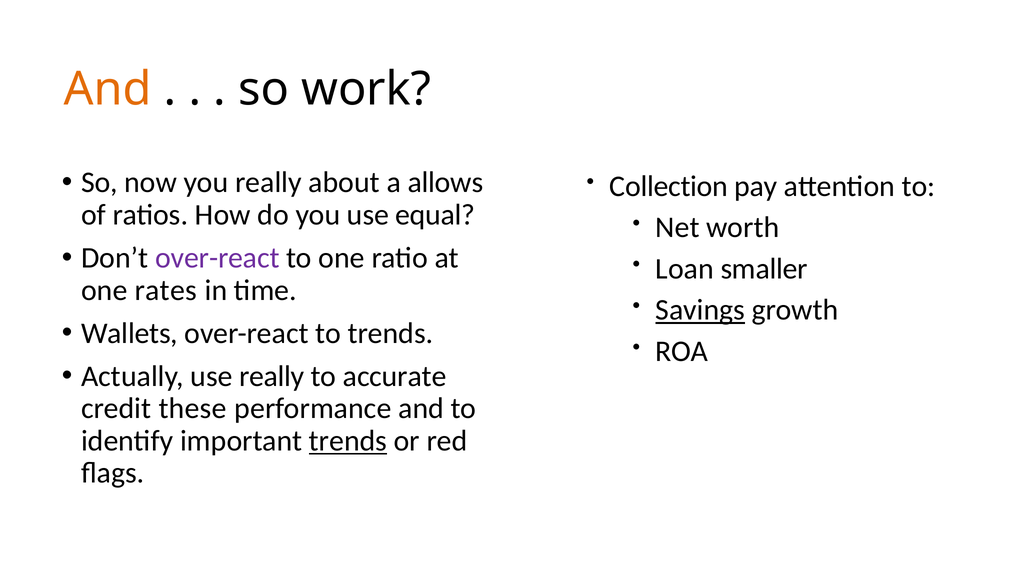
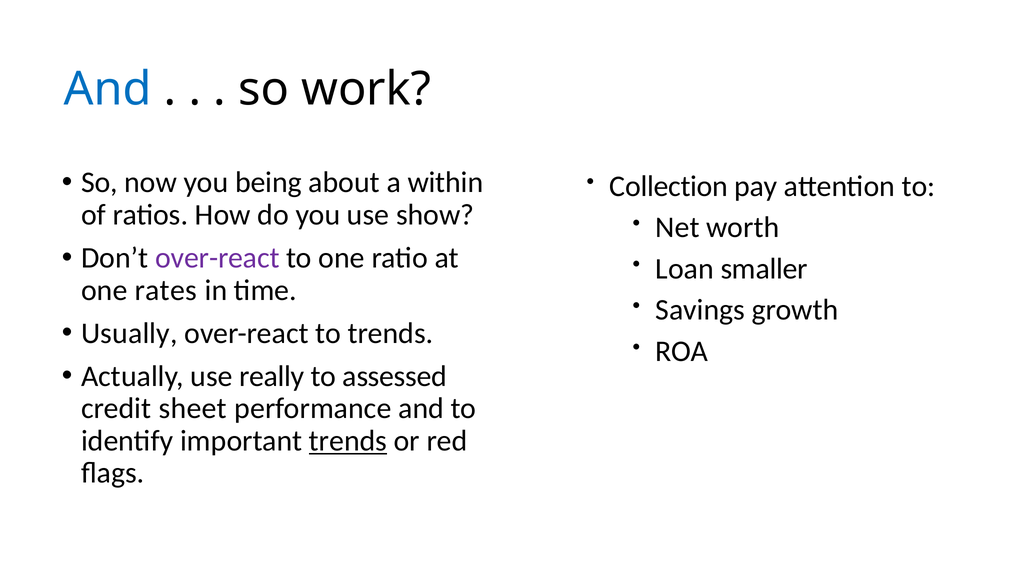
And at (108, 89) colour: orange -> blue
you really: really -> being
allows: allows -> within
equal: equal -> show
Savings underline: present -> none
Wallets: Wallets -> Usually
accurate: accurate -> assessed
these: these -> sheet
